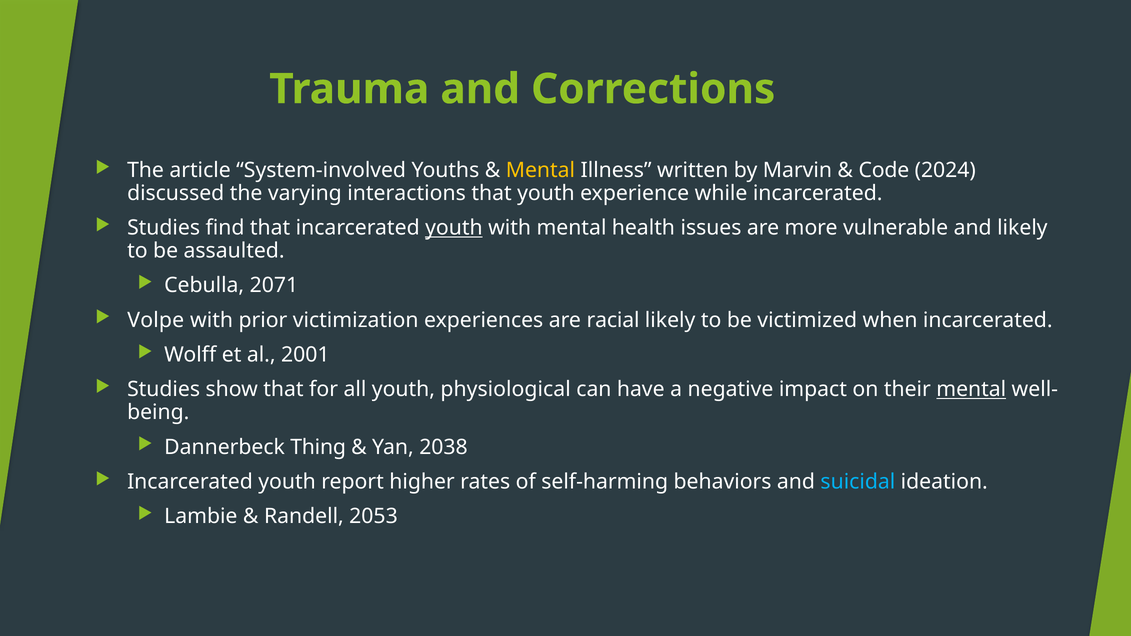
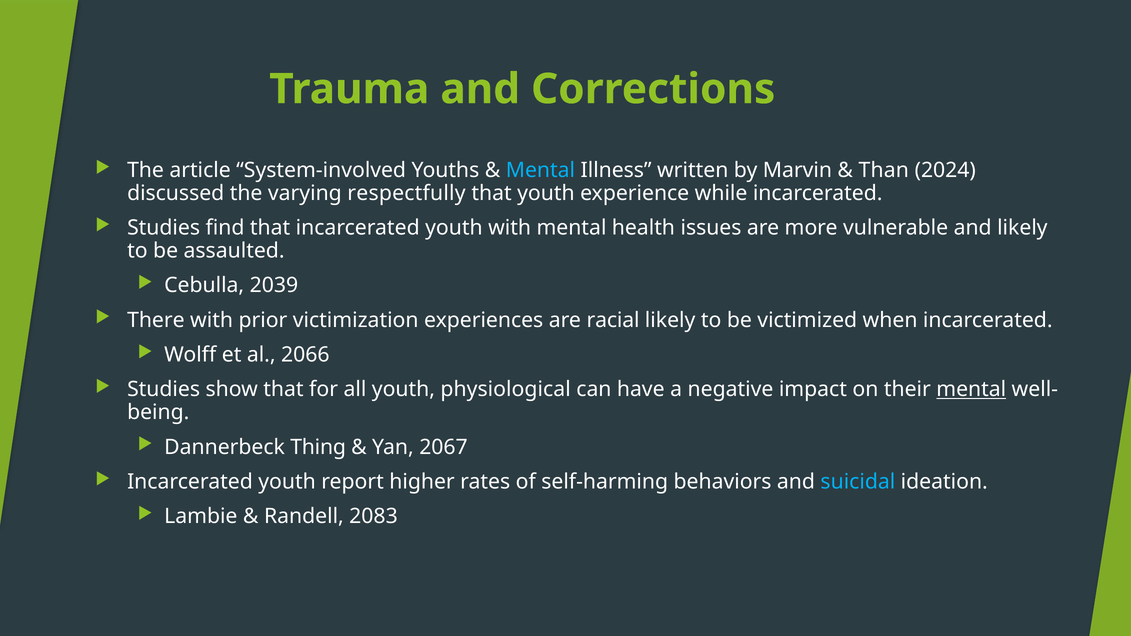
Mental at (540, 170) colour: yellow -> light blue
Code: Code -> Than
interactions: interactions -> respectfully
youth at (454, 228) underline: present -> none
2071: 2071 -> 2039
Volpe: Volpe -> There
2001: 2001 -> 2066
2038: 2038 -> 2067
2053: 2053 -> 2083
